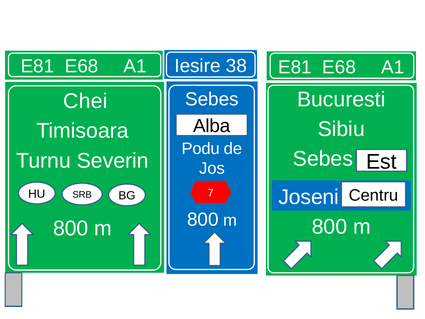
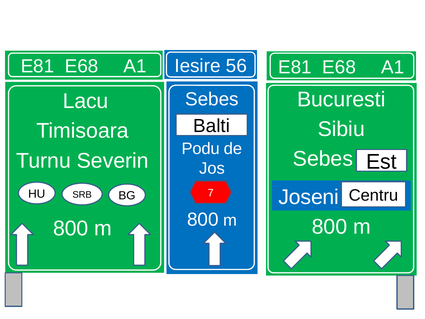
38: 38 -> 56
Chei: Chei -> Lacu
Alba: Alba -> Balti
